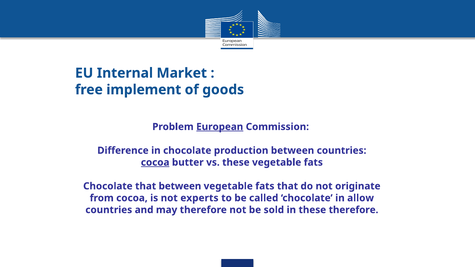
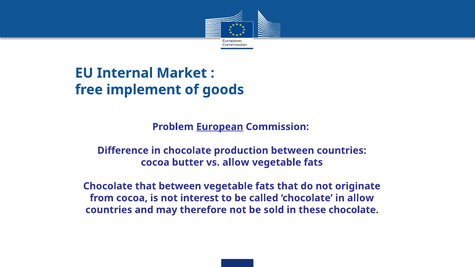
cocoa at (155, 162) underline: present -> none
vs these: these -> allow
experts: experts -> interest
these therefore: therefore -> chocolate
